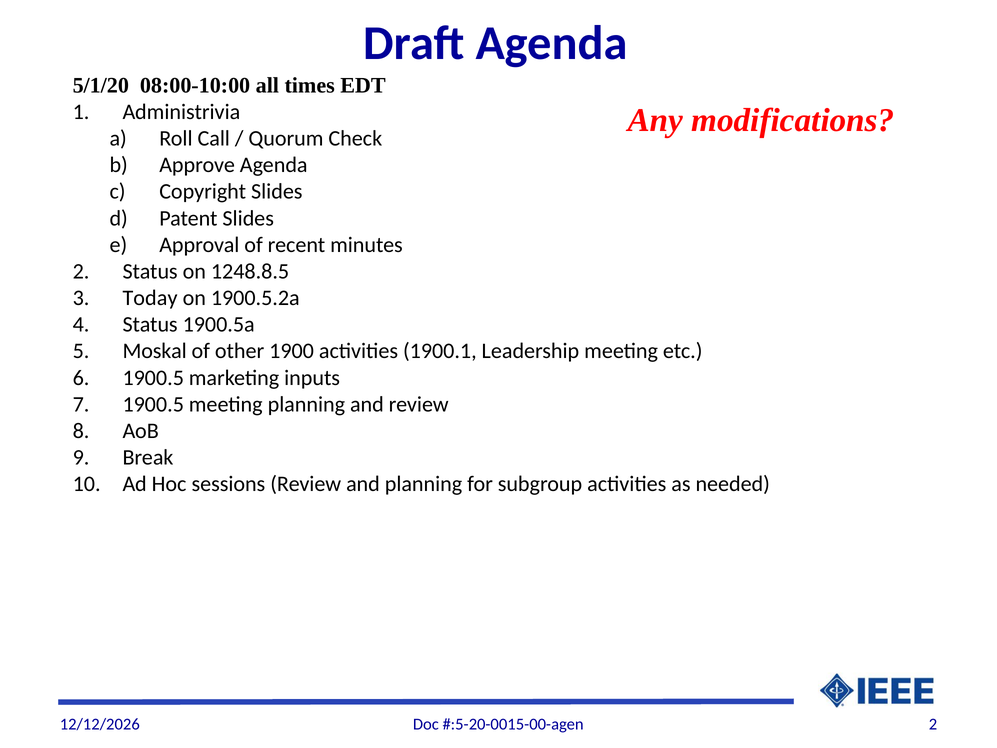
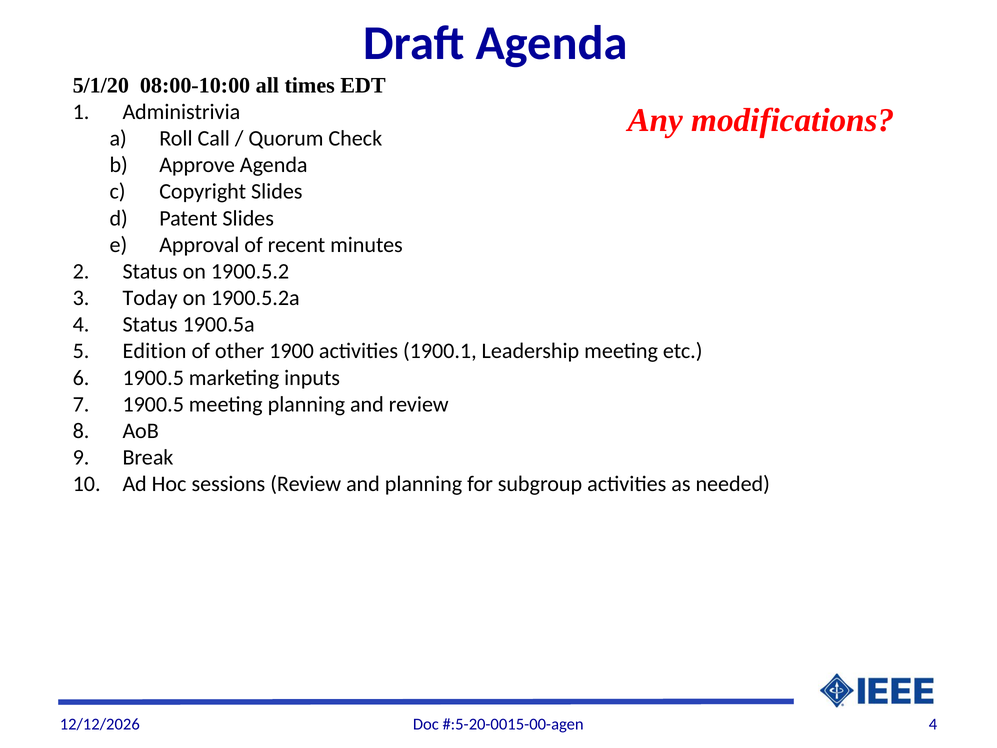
1248.8.5: 1248.8.5 -> 1900.5.2
Moskal: Moskal -> Edition
2 at (933, 724): 2 -> 4
